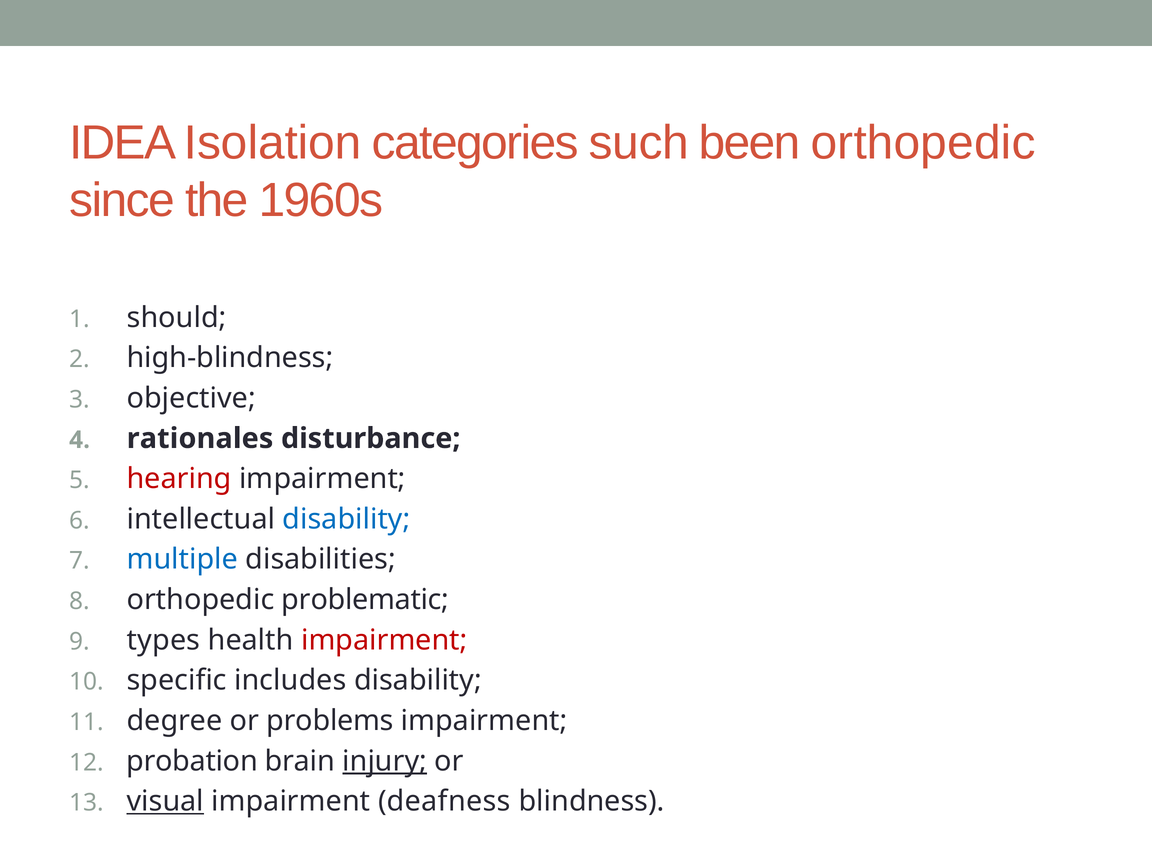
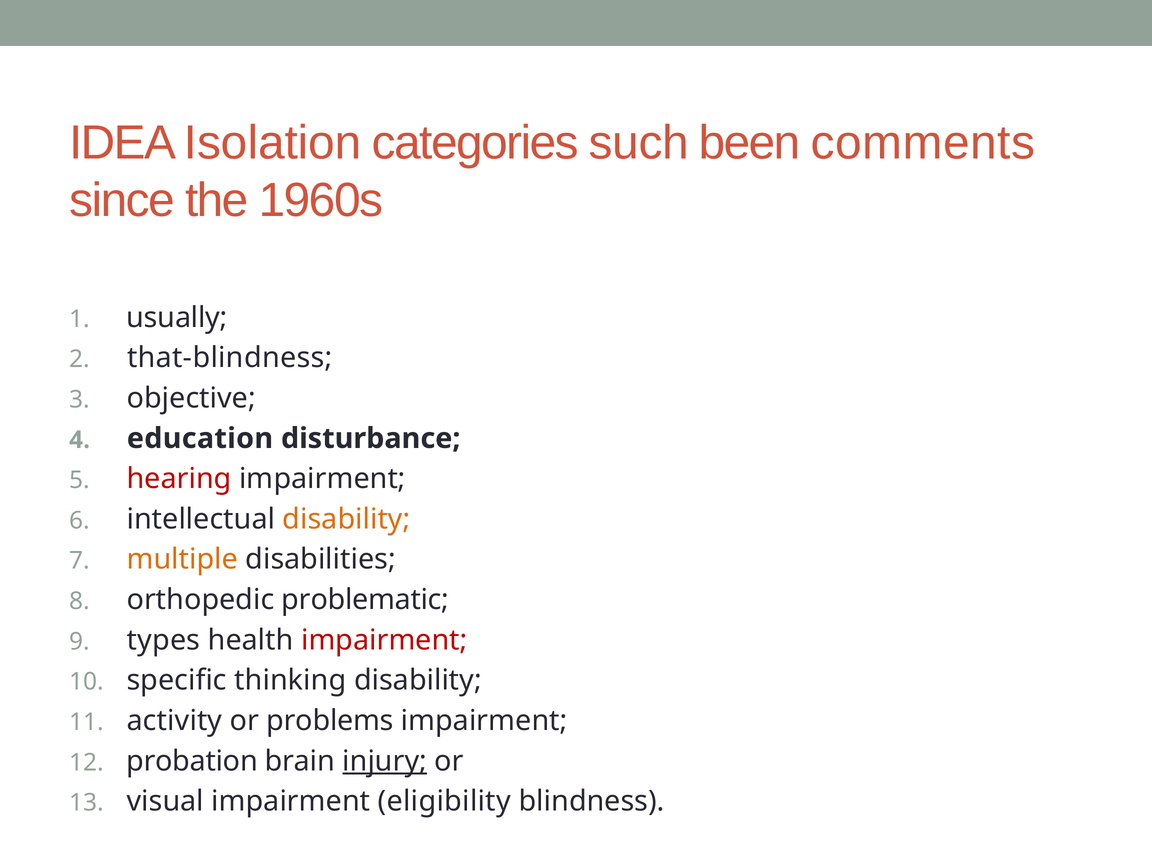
been orthopedic: orthopedic -> comments
should: should -> usually
high-blindness: high-blindness -> that-blindness
rationales: rationales -> education
disability at (346, 519) colour: blue -> orange
multiple colour: blue -> orange
includes: includes -> thinking
degree: degree -> activity
visual underline: present -> none
deafness: deafness -> eligibility
